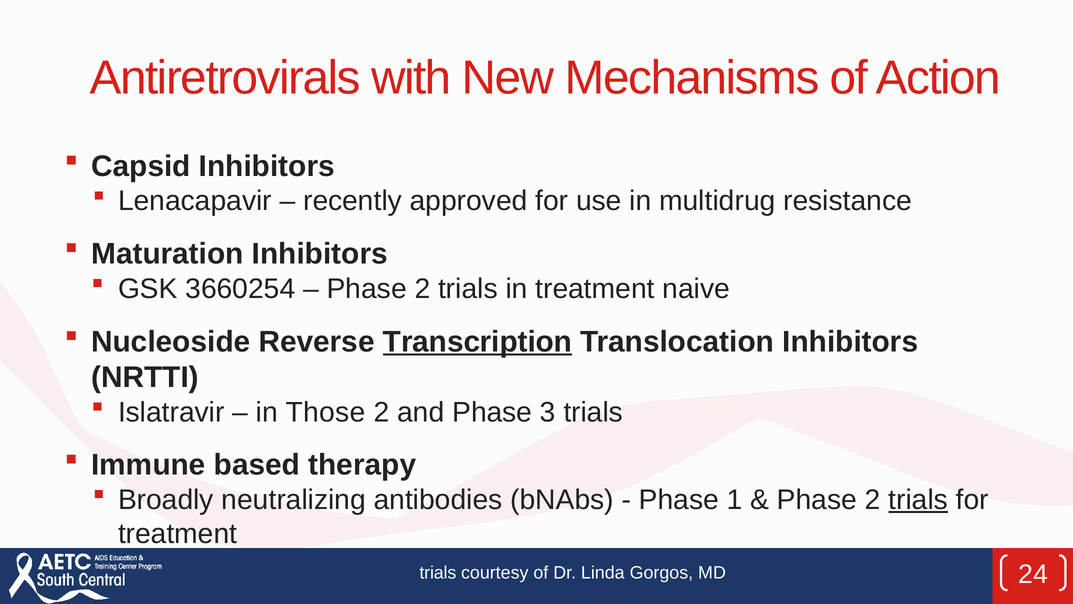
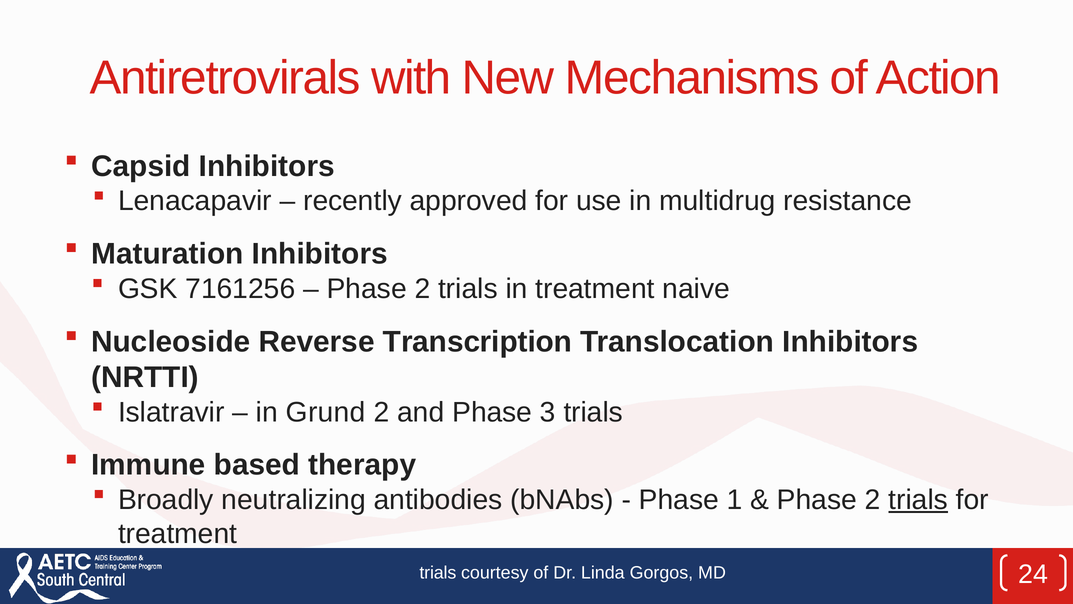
3660254: 3660254 -> 7161256
Transcription underline: present -> none
Those: Those -> Grund
